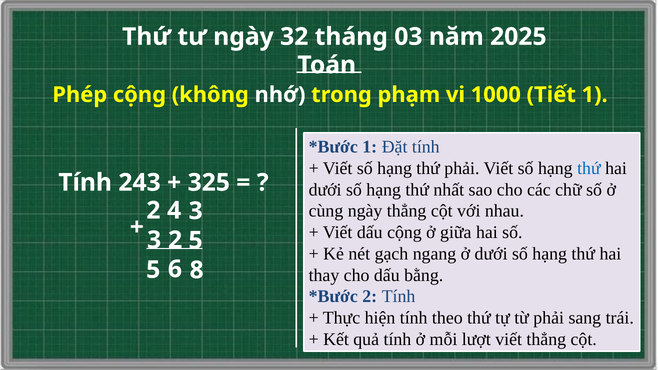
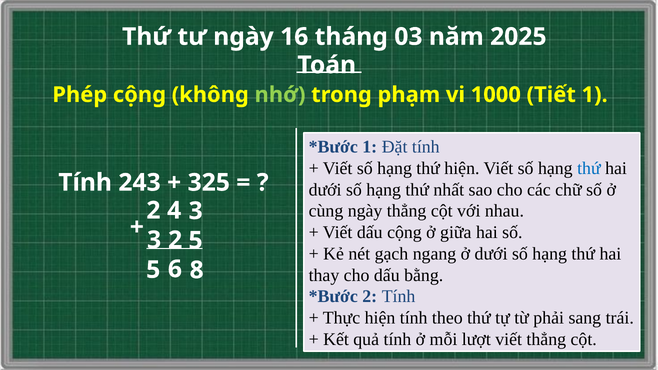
32: 32 -> 16
nhớ colour: white -> light green
thứ phải: phải -> hiện
